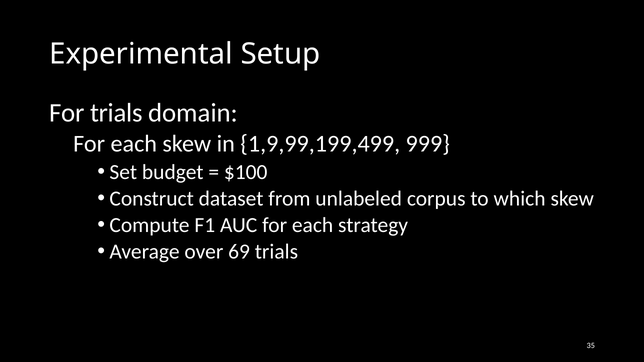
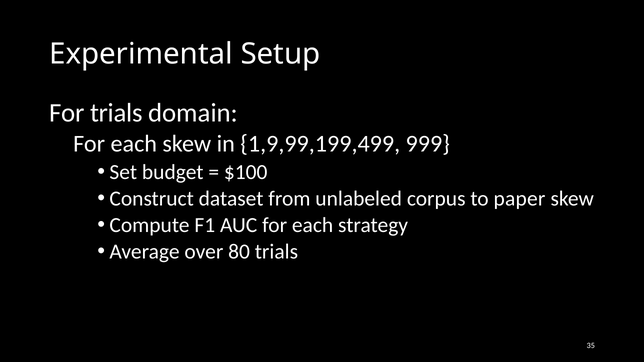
which: which -> paper
69: 69 -> 80
